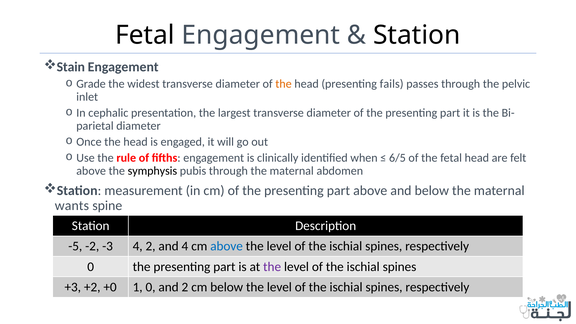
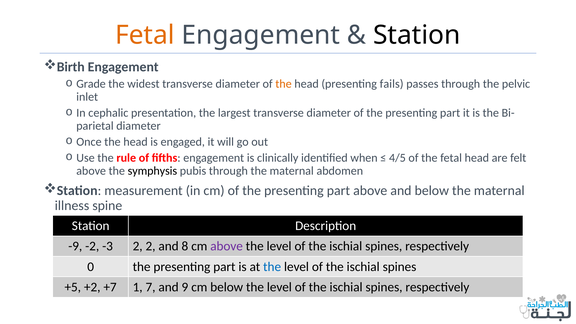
Fetal at (145, 35) colour: black -> orange
Stain: Stain -> Birth
6/5: 6/5 -> 4/5
wants: wants -> illness
-5: -5 -> -9
-3 4: 4 -> 2
and 4: 4 -> 8
above at (227, 246) colour: blue -> purple
the at (272, 267) colour: purple -> blue
+3: +3 -> +5
+0: +0 -> +7
1 0: 0 -> 7
and 2: 2 -> 9
